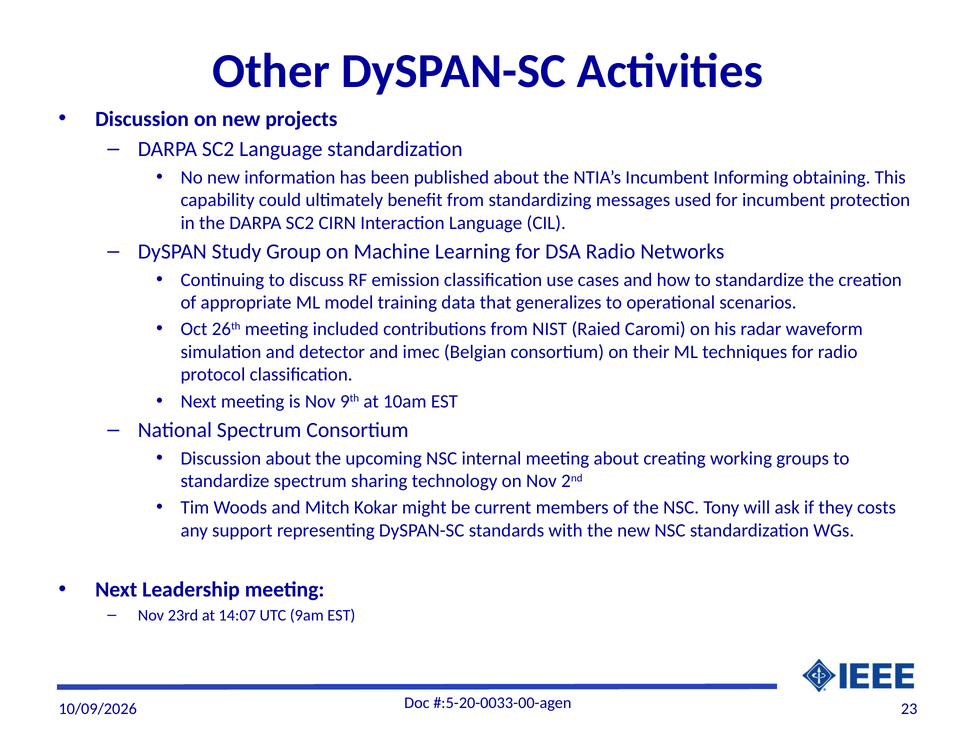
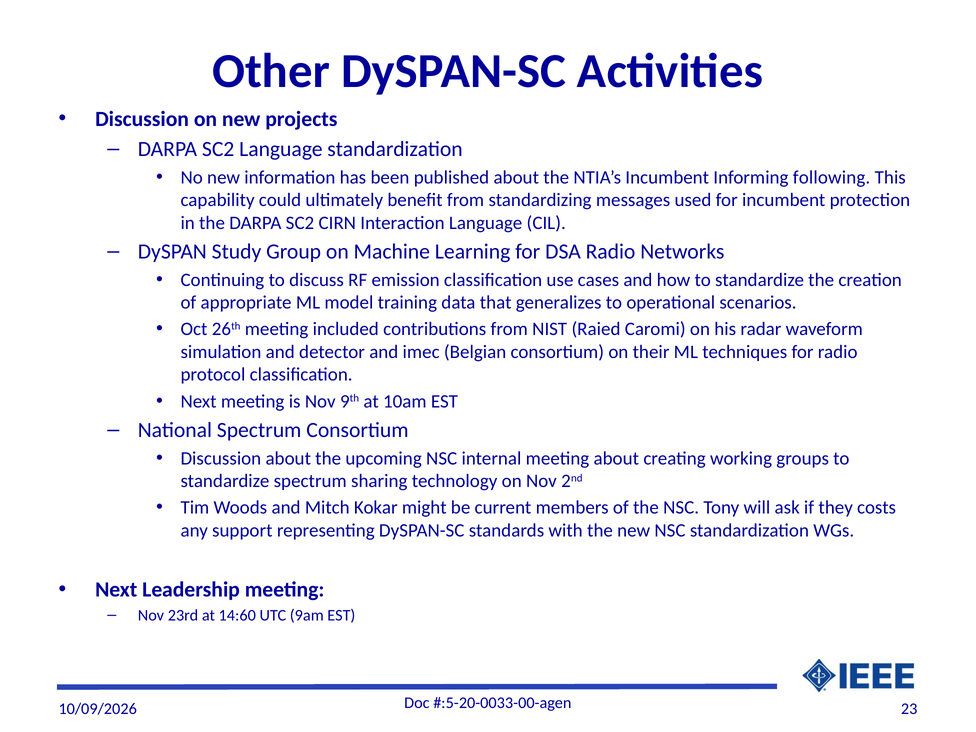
obtaining: obtaining -> following
14:07: 14:07 -> 14:60
